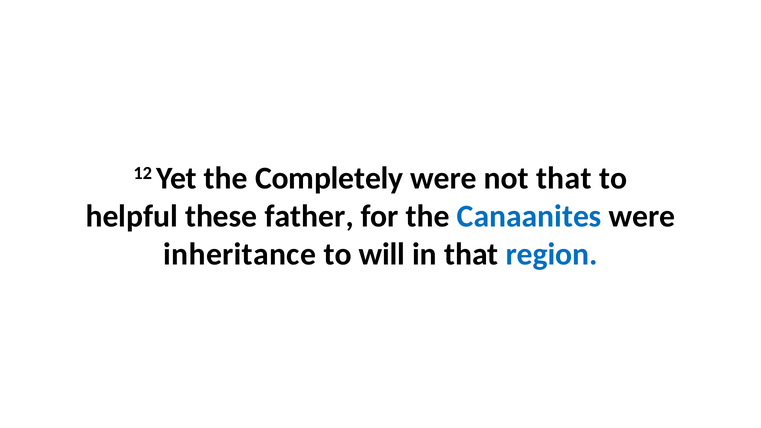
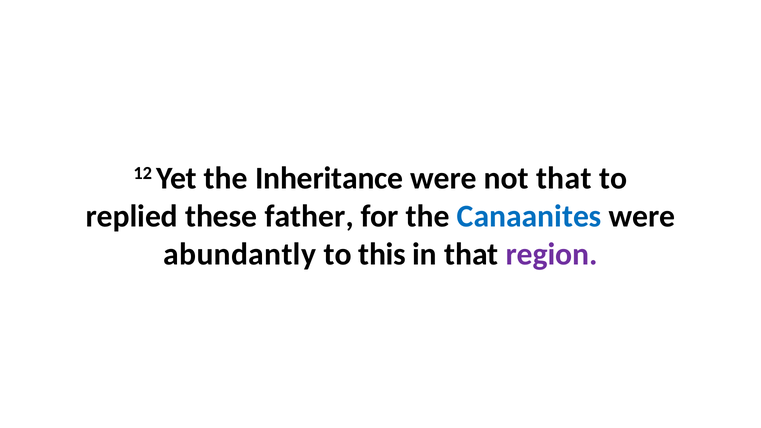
Completely: Completely -> Inheritance
helpful: helpful -> replied
inheritance: inheritance -> abundantly
will: will -> this
region colour: blue -> purple
